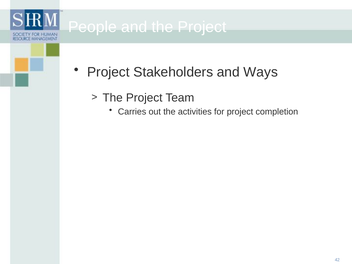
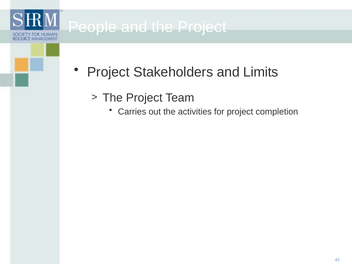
Ways: Ways -> Limits
